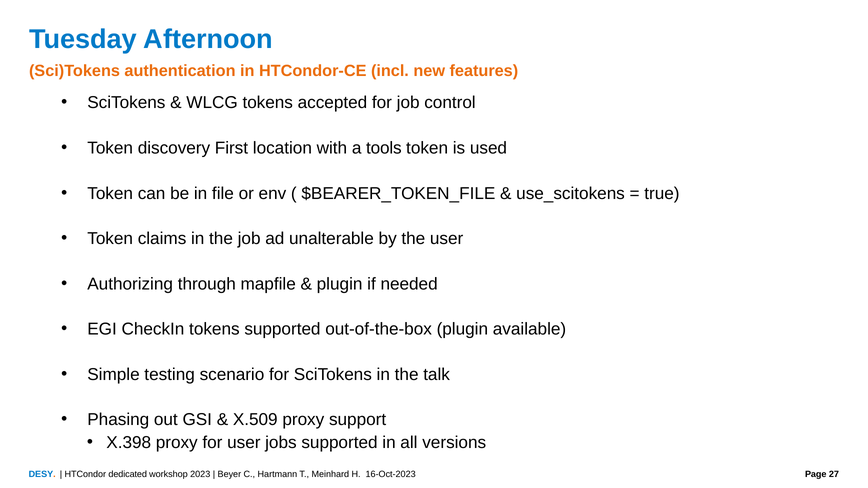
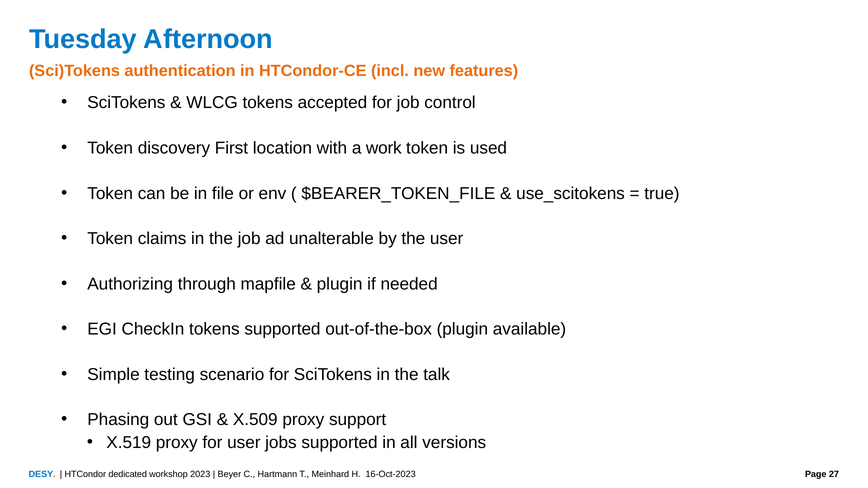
tools: tools -> work
X.398: X.398 -> X.519
